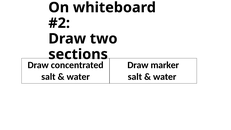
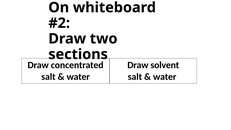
marker: marker -> solvent
